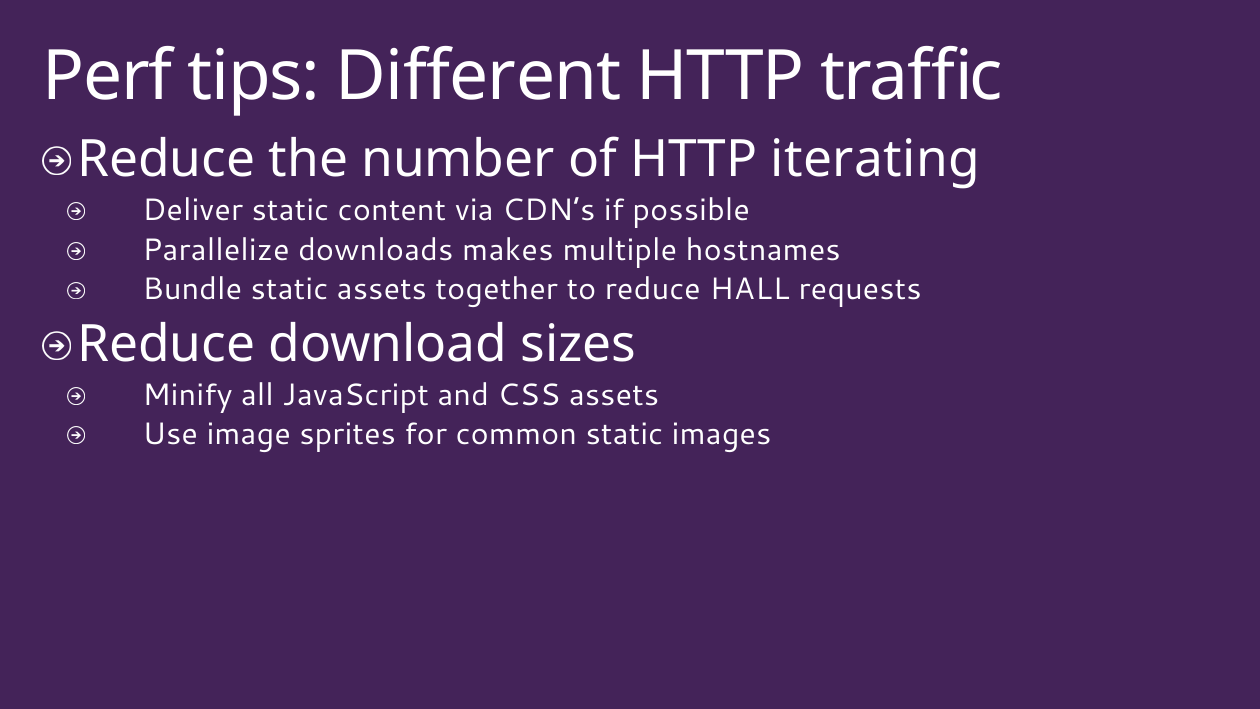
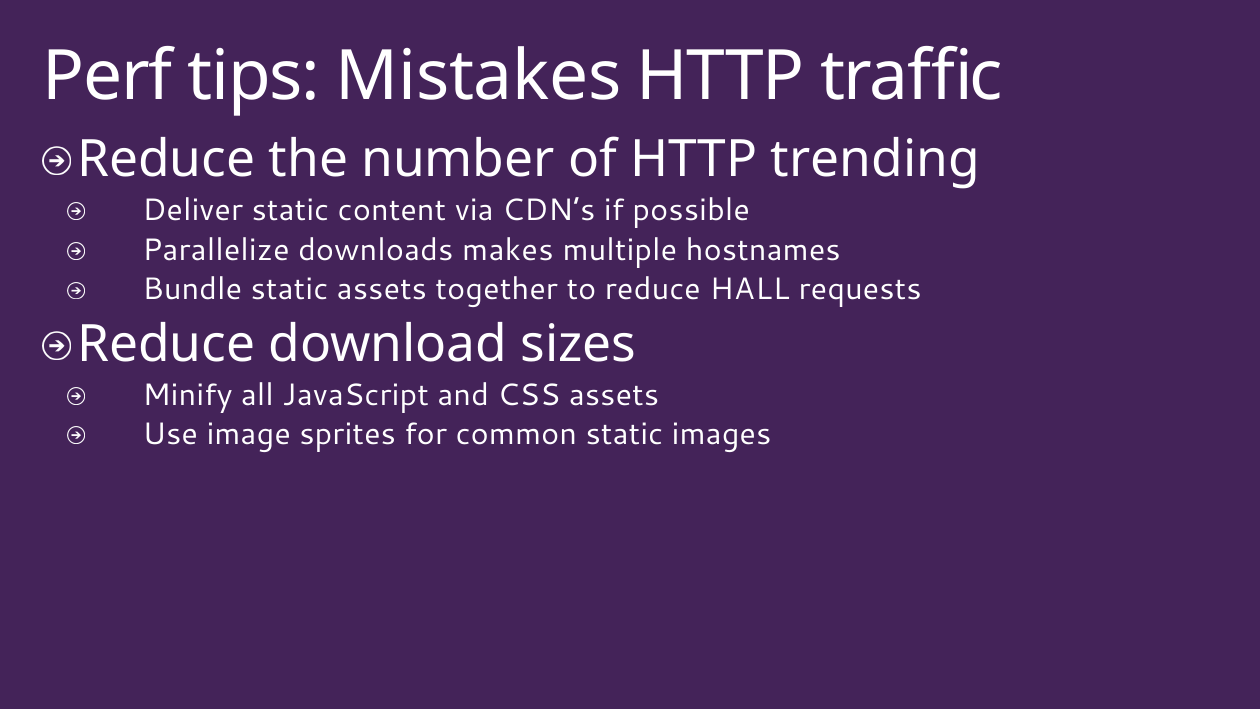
Different: Different -> Mistakes
iterating: iterating -> trending
